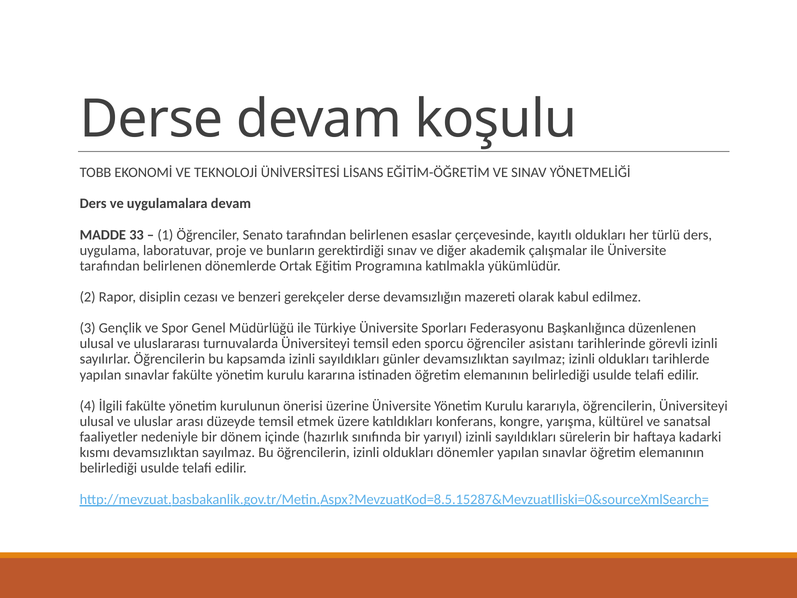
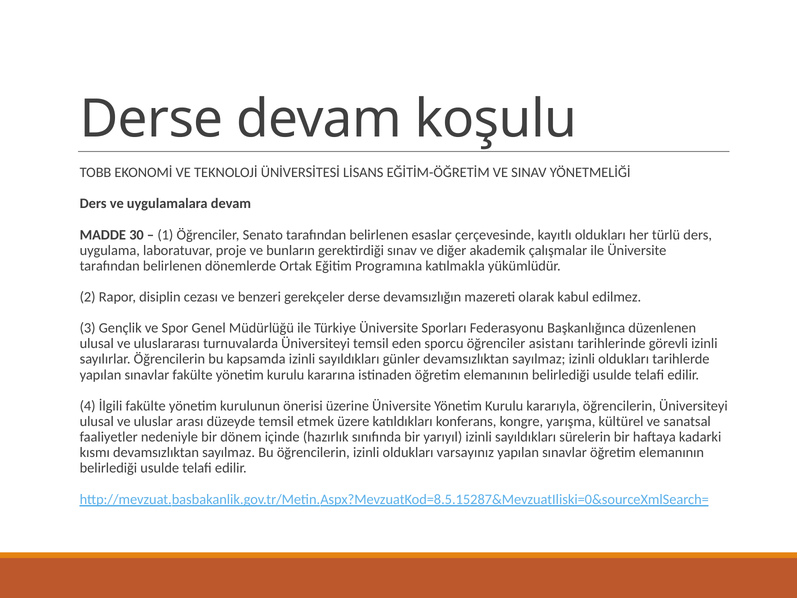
33: 33 -> 30
dönemler: dönemler -> varsayınız
